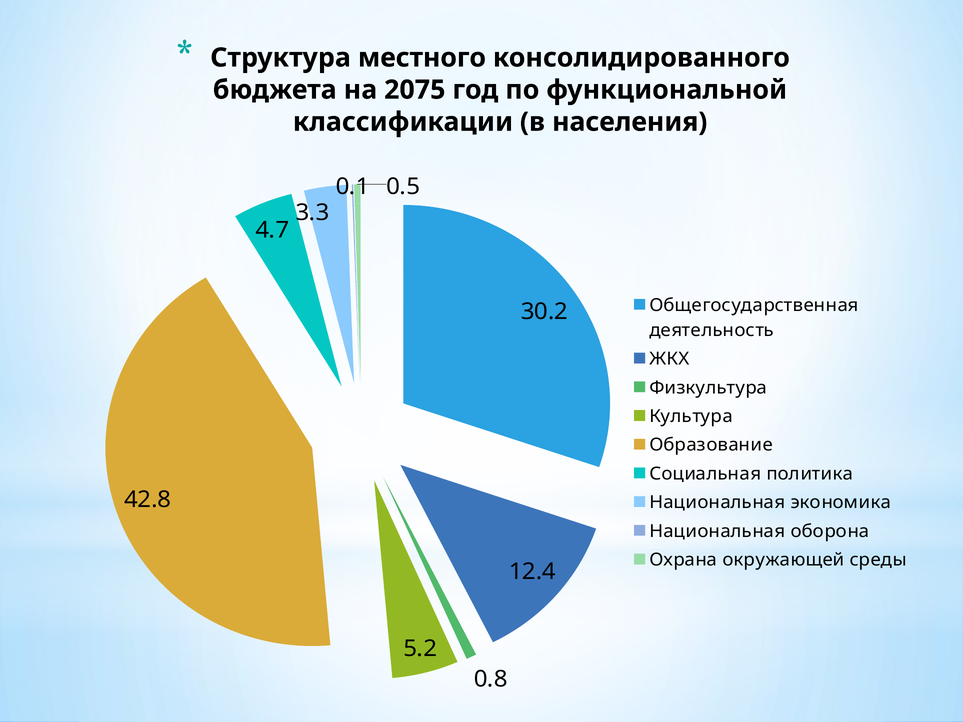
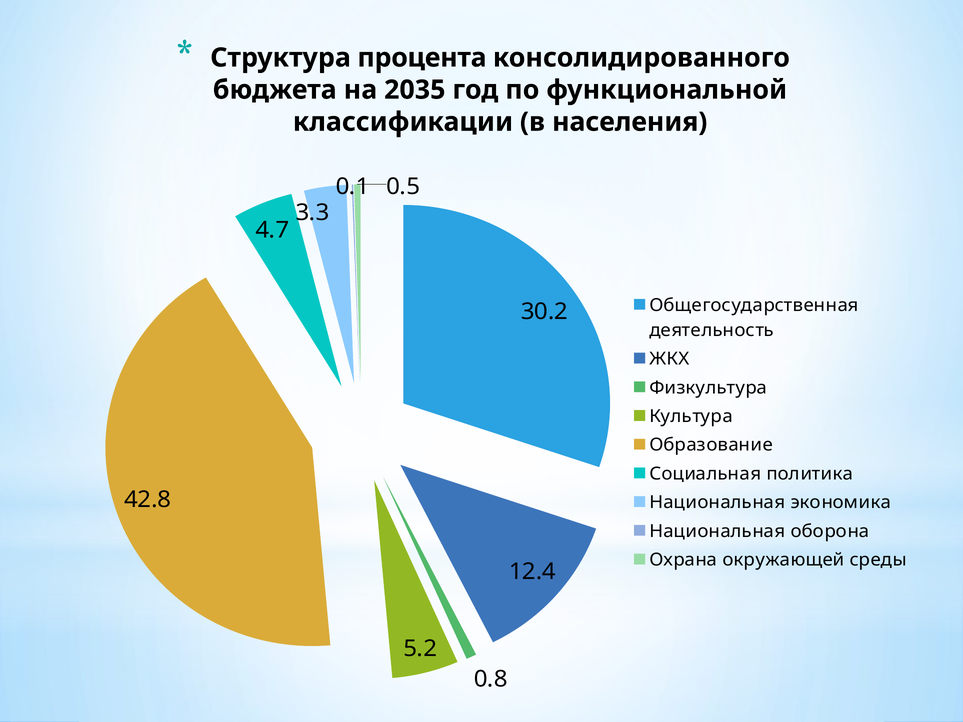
местного: местного -> процента
2075: 2075 -> 2035
